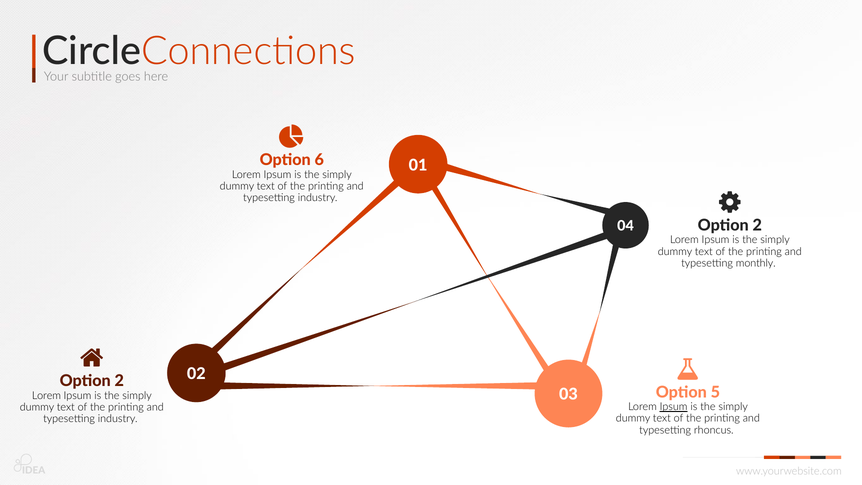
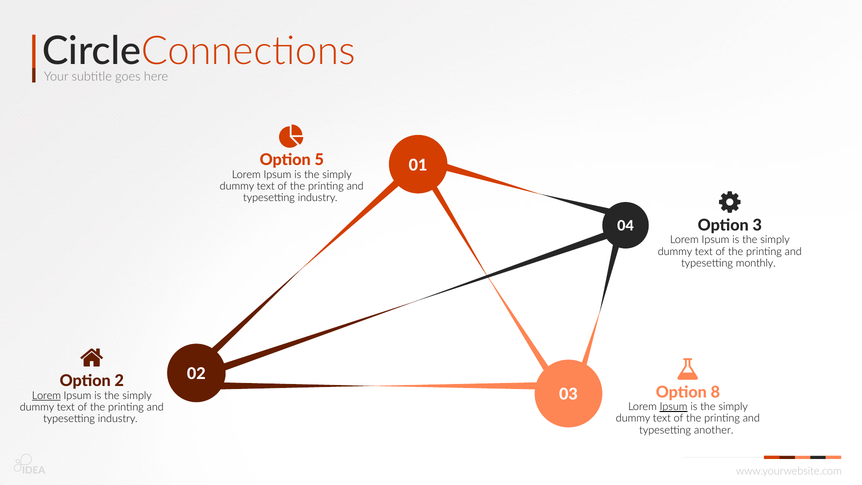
6: 6 -> 5
2 at (757, 225): 2 -> 3
5: 5 -> 8
Lorem at (46, 396) underline: none -> present
rhoncus: rhoncus -> another
